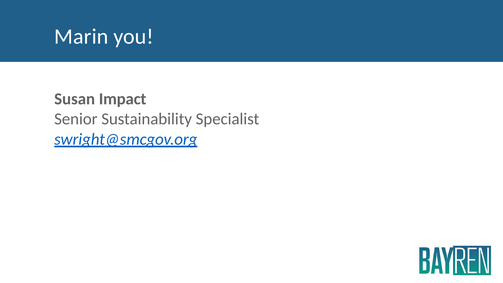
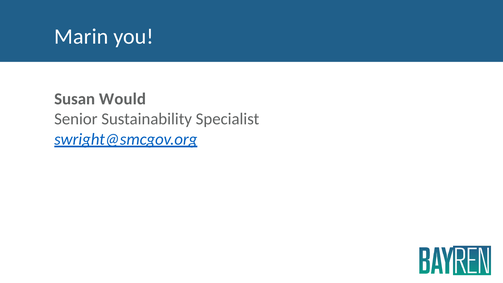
Impact: Impact -> Would
